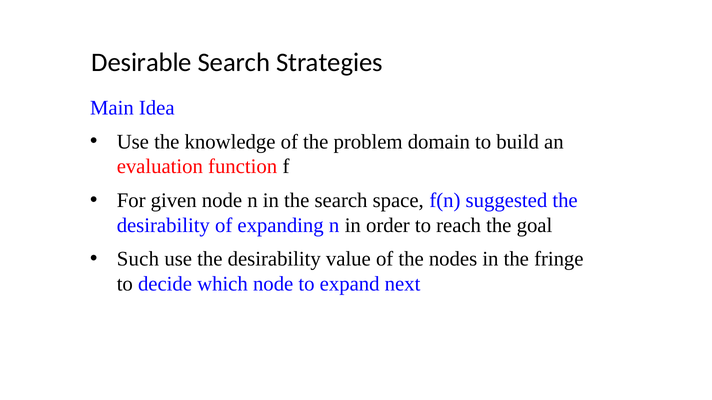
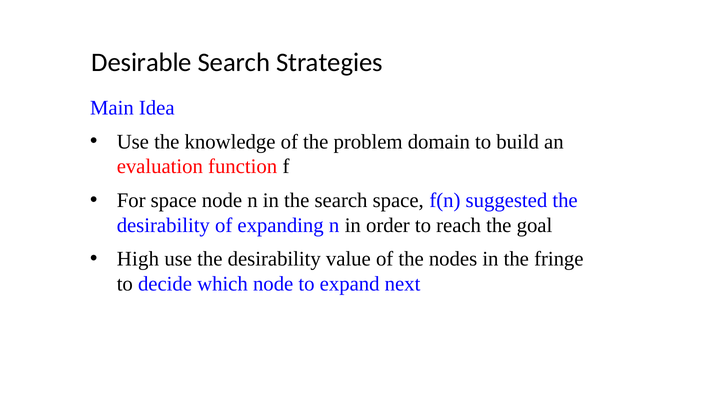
For given: given -> space
Such: Such -> High
